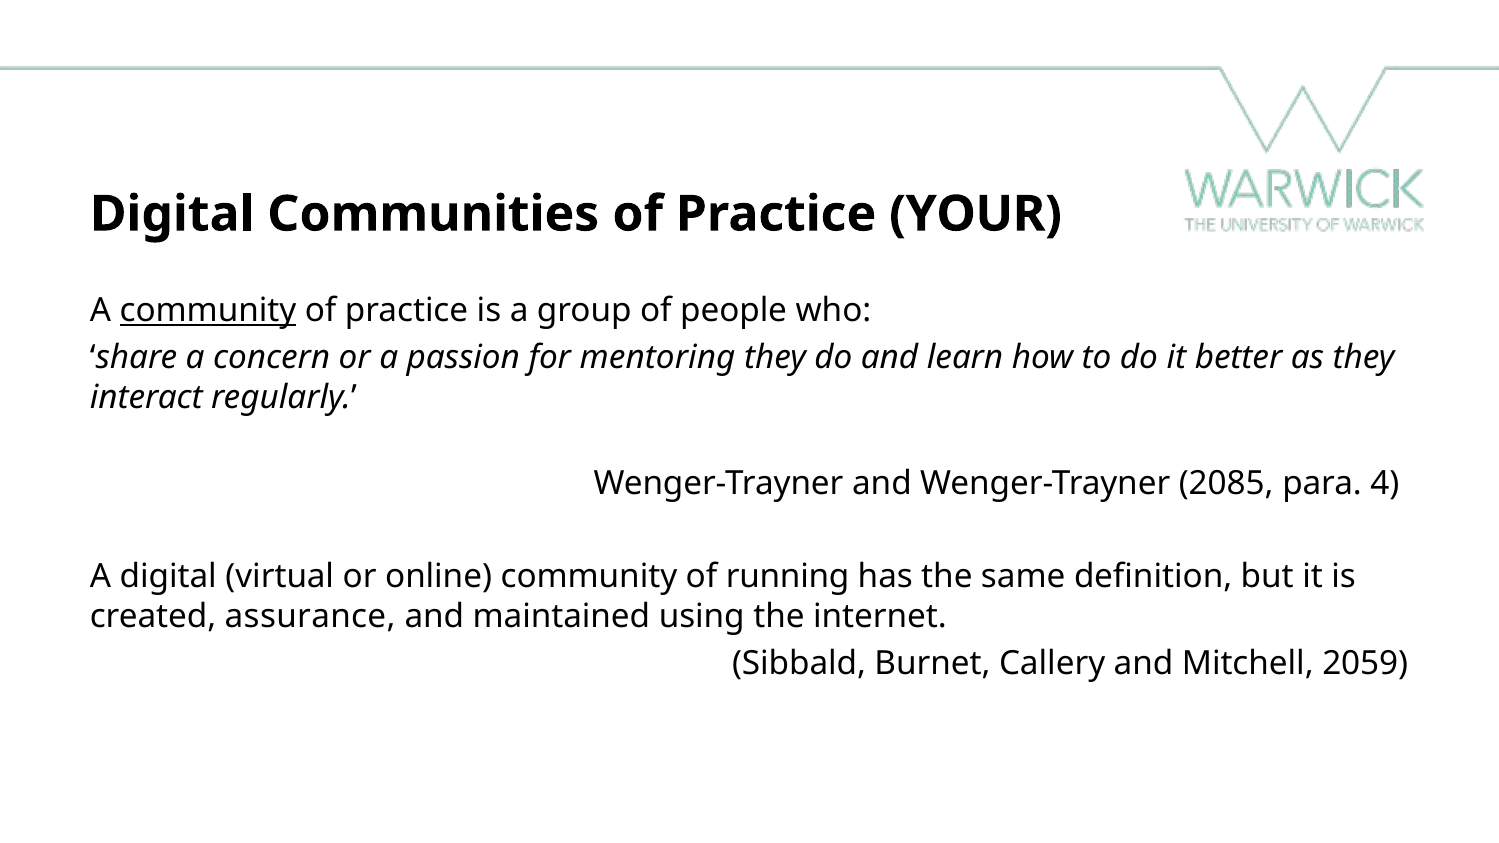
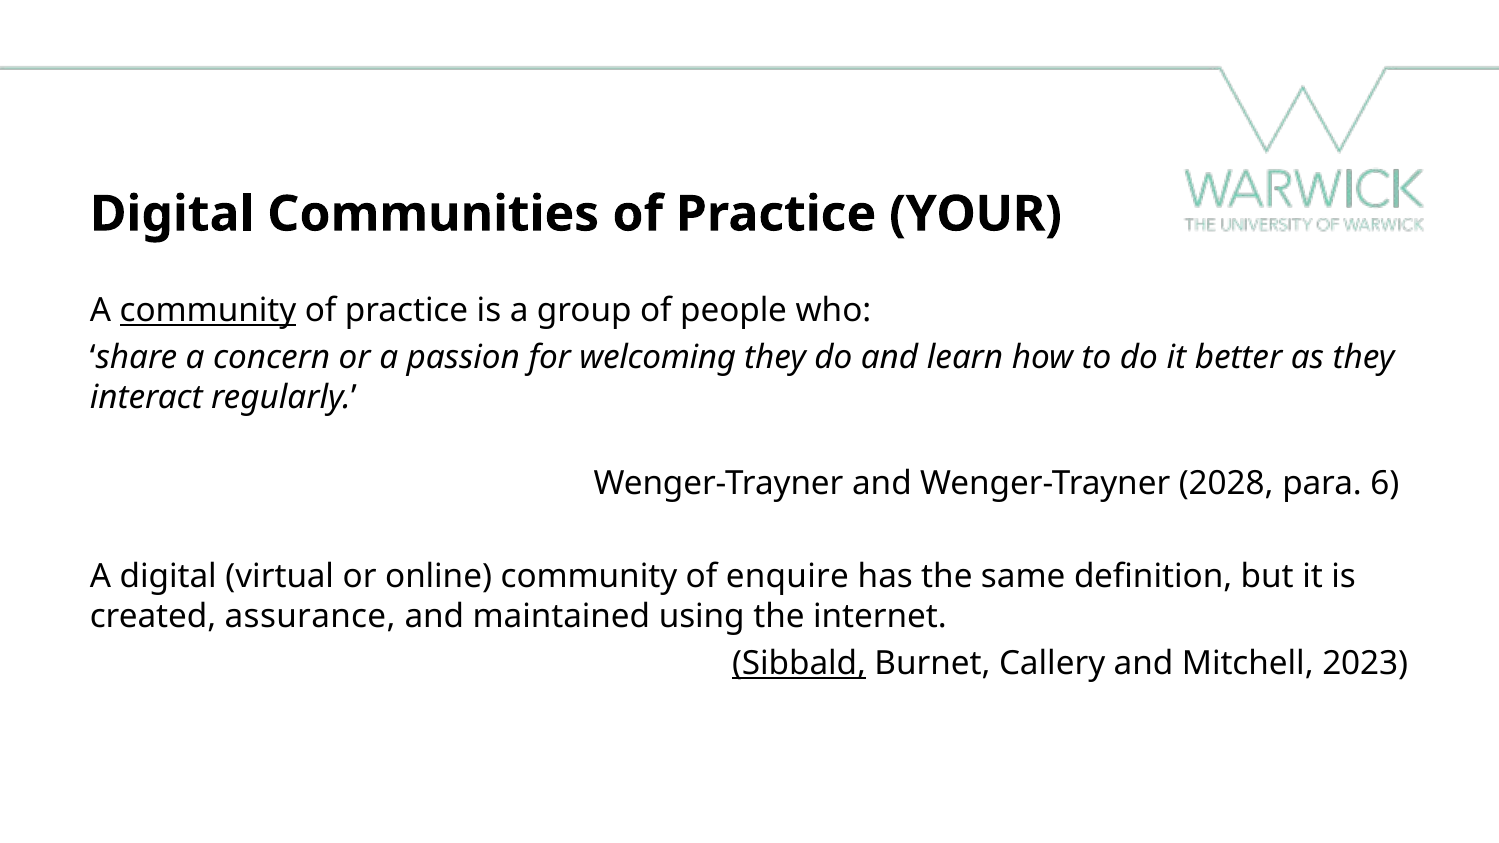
mentoring: mentoring -> welcoming
2085: 2085 -> 2028
4: 4 -> 6
running: running -> enquire
Sibbald underline: none -> present
2059: 2059 -> 2023
